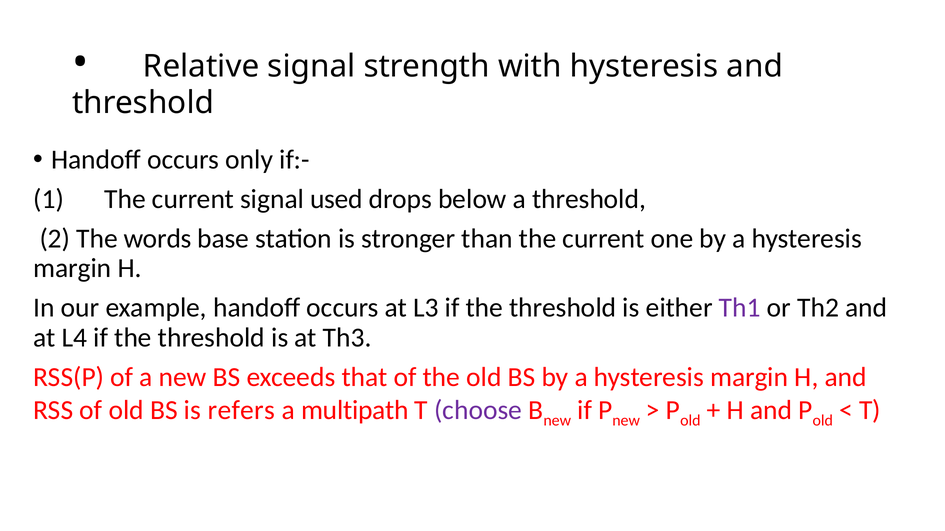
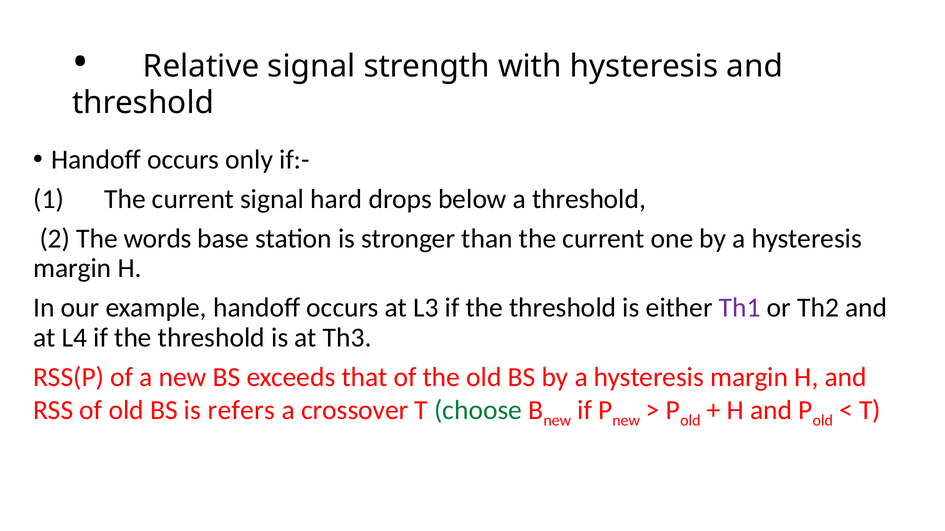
used: used -> hard
multipath: multipath -> crossover
choose colour: purple -> green
